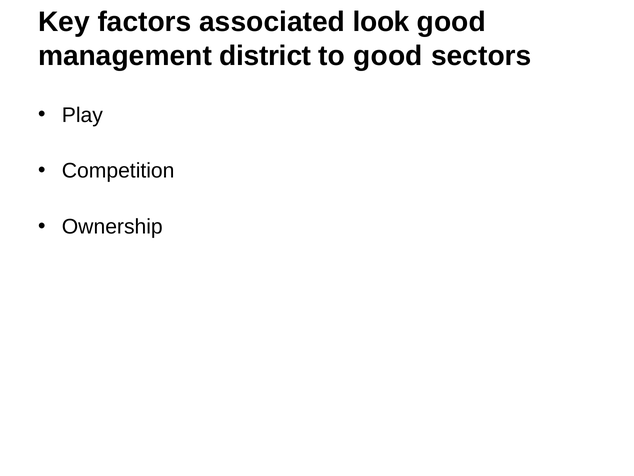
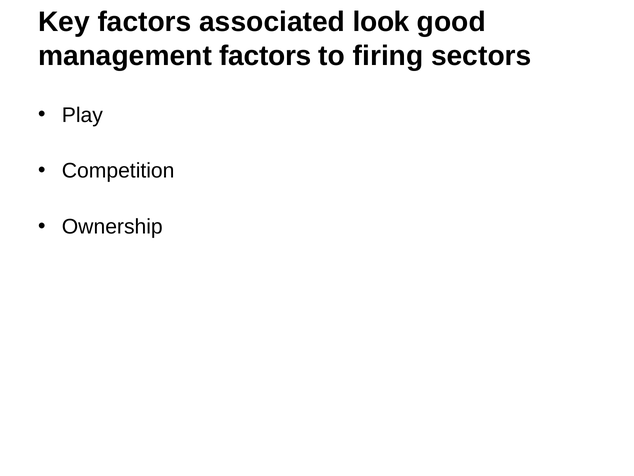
management district: district -> factors
to good: good -> firing
